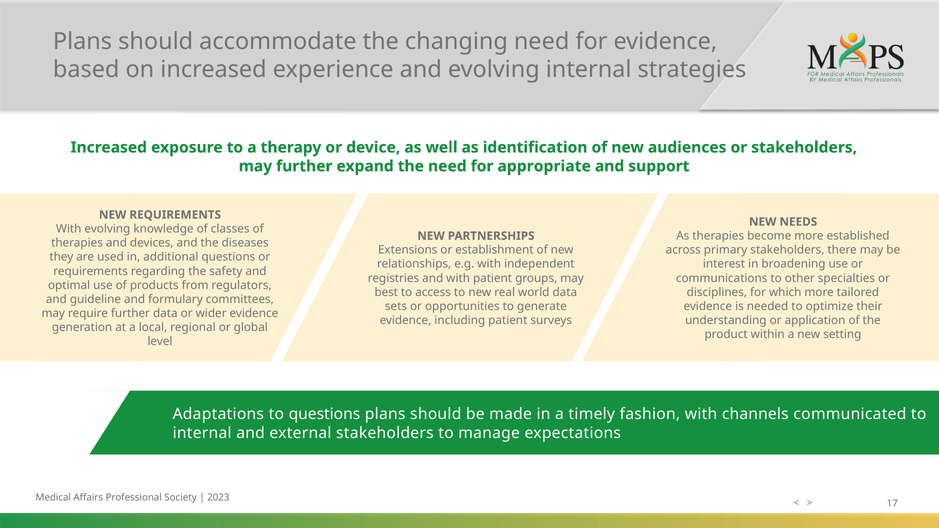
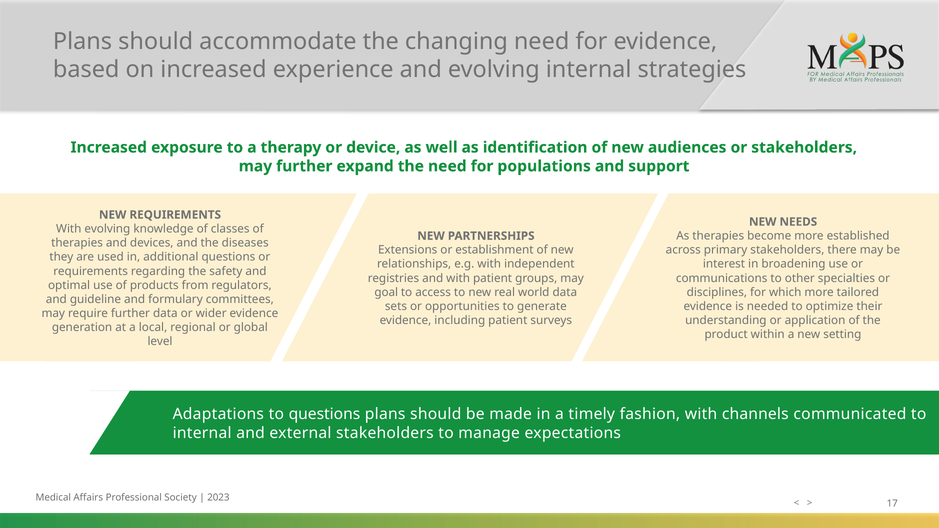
appropriate: appropriate -> populations
best: best -> goal
